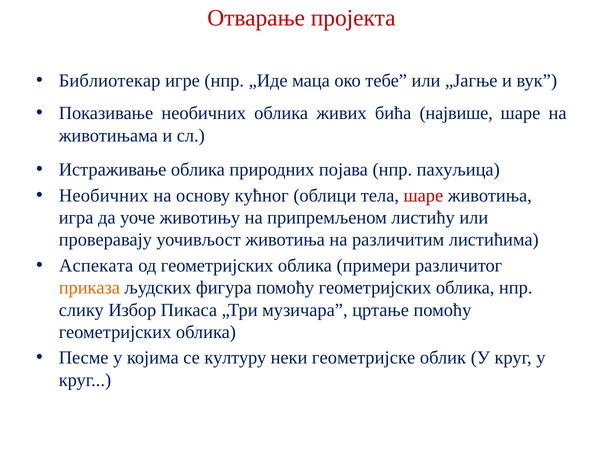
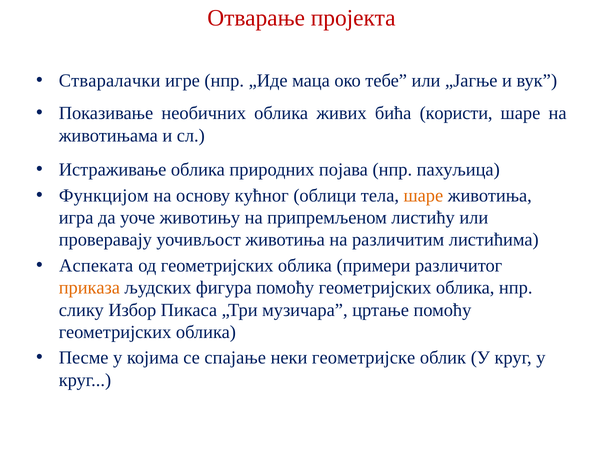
Библиотекар: Библиотекар -> Стваралачки
највише: највише -> користи
Необичних at (104, 195): Необичних -> Функцијом
шаре at (423, 195) colour: red -> orange
културу: културу -> спајање
